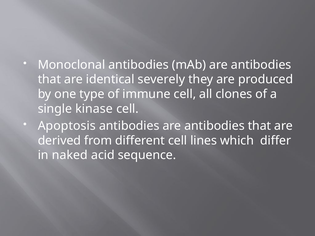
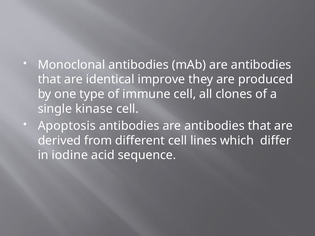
severely: severely -> improve
naked: naked -> iodine
